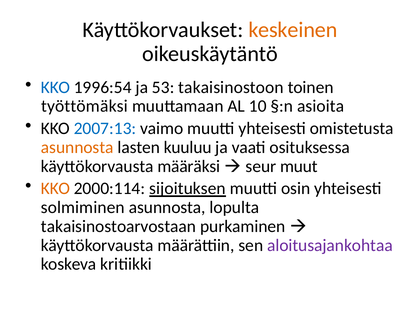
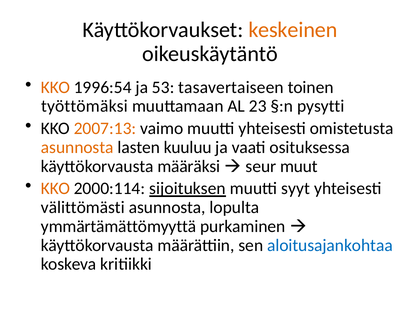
KKO at (55, 87) colour: blue -> orange
takaisinostoon: takaisinostoon -> tasavertaiseen
10: 10 -> 23
asioita: asioita -> pysytti
2007:13 colour: blue -> orange
osin: osin -> syyt
solmiminen: solmiminen -> välittömästi
takaisinostoarvostaan: takaisinostoarvostaan -> ymmärtämättömyyttä
aloitusajankohtaa colour: purple -> blue
